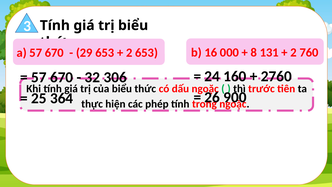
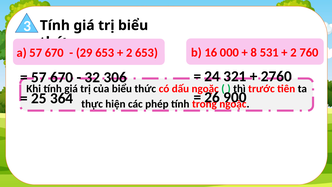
131: 131 -> 531
160: 160 -> 321
